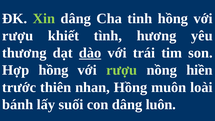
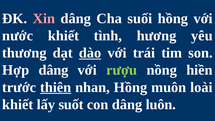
Xin colour: light green -> pink
tinh: tinh -> suối
rượu at (18, 36): rượu -> nước
Hợp hồng: hồng -> dâng
thiên underline: none -> present
bánh at (18, 104): bánh -> khiết
suối: suối -> suốt
